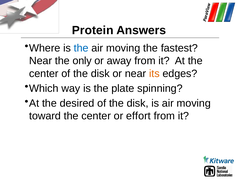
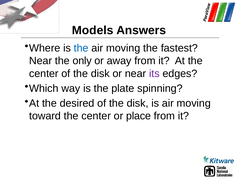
Protein: Protein -> Models
its colour: orange -> purple
effort: effort -> place
